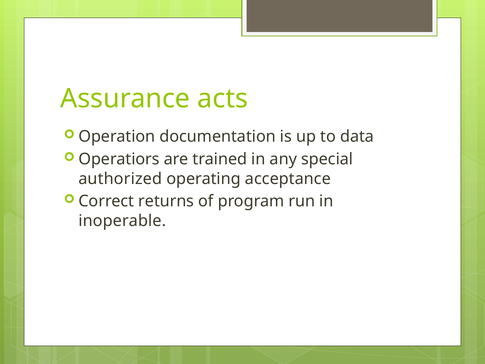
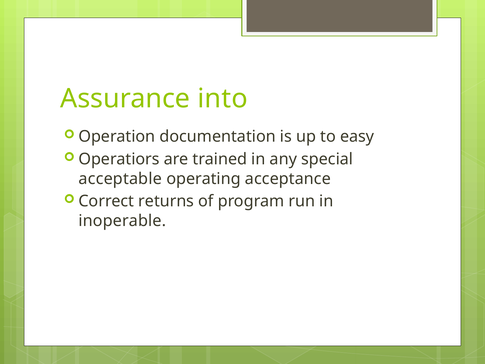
acts: acts -> into
data: data -> easy
authorized: authorized -> acceptable
